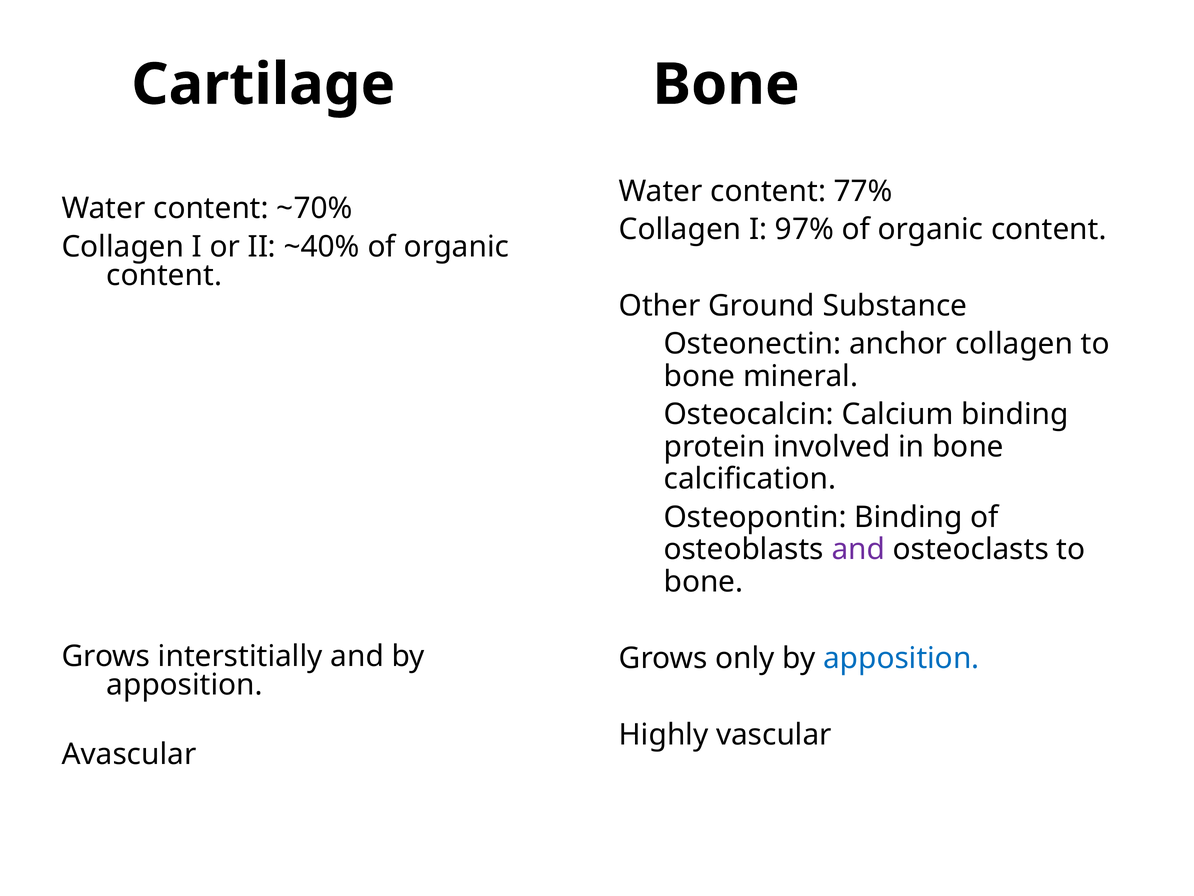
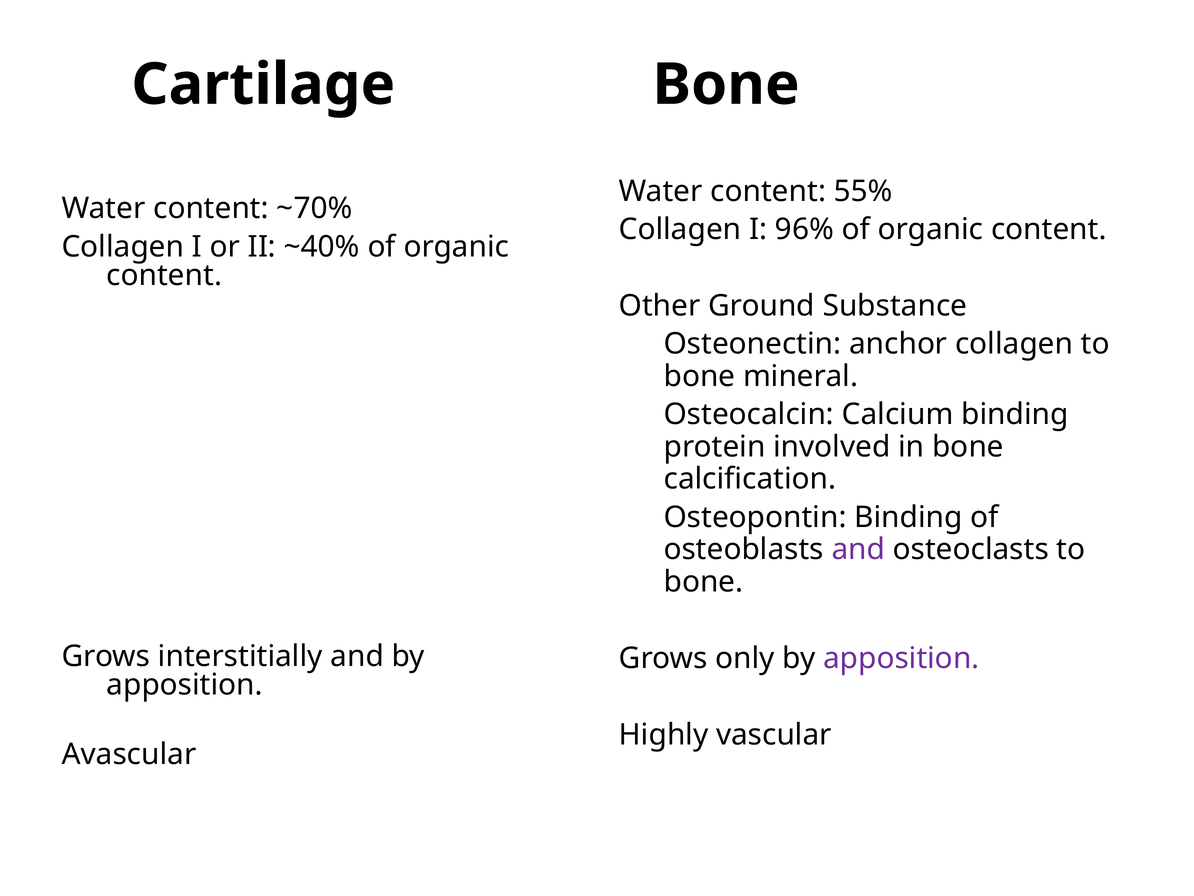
77%: 77% -> 55%
97%: 97% -> 96%
apposition at (901, 658) colour: blue -> purple
